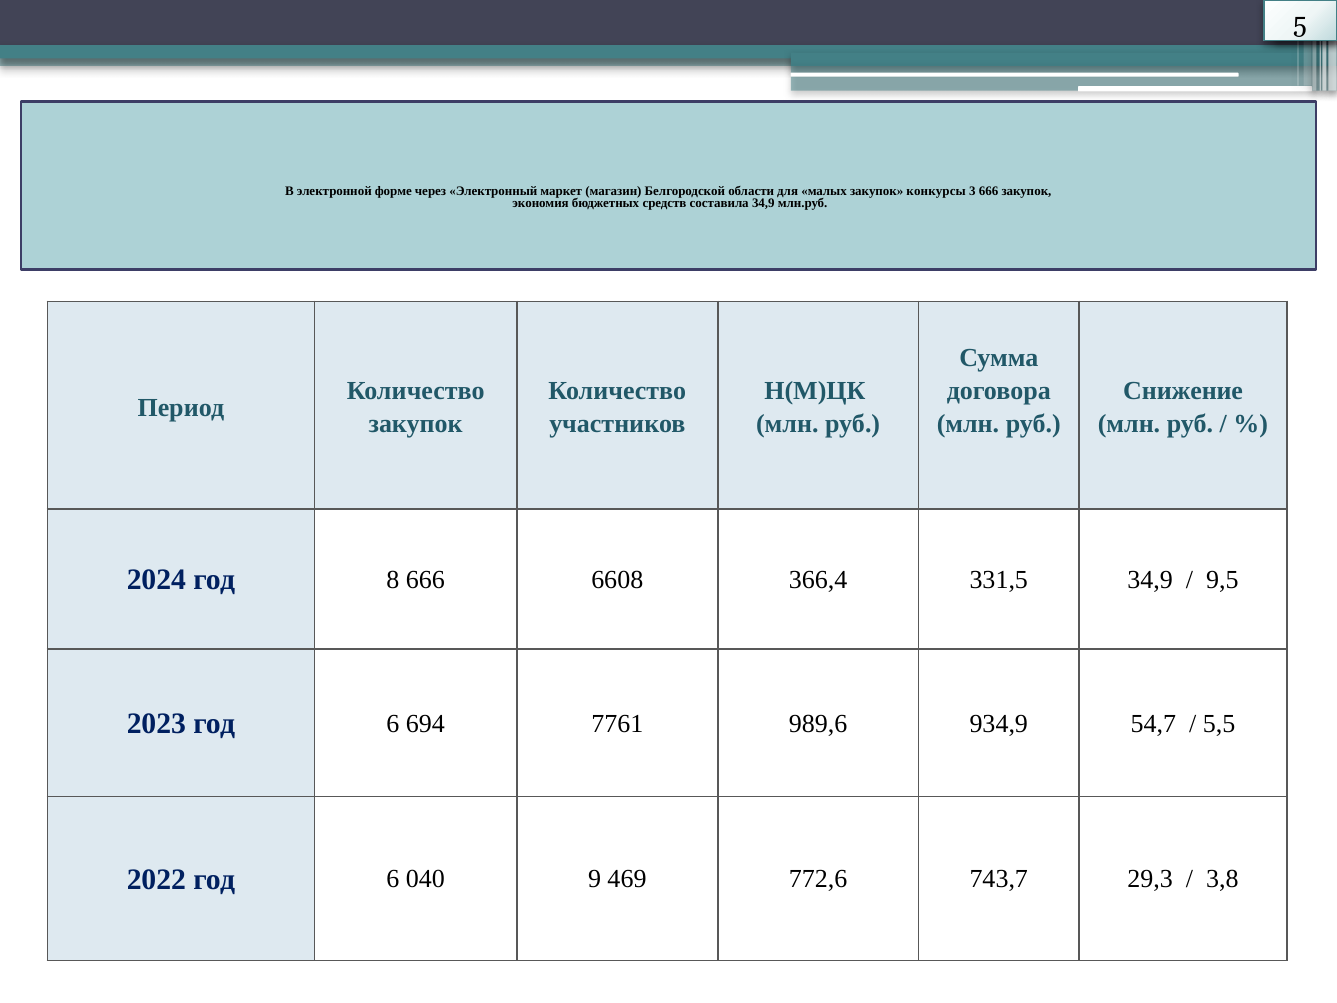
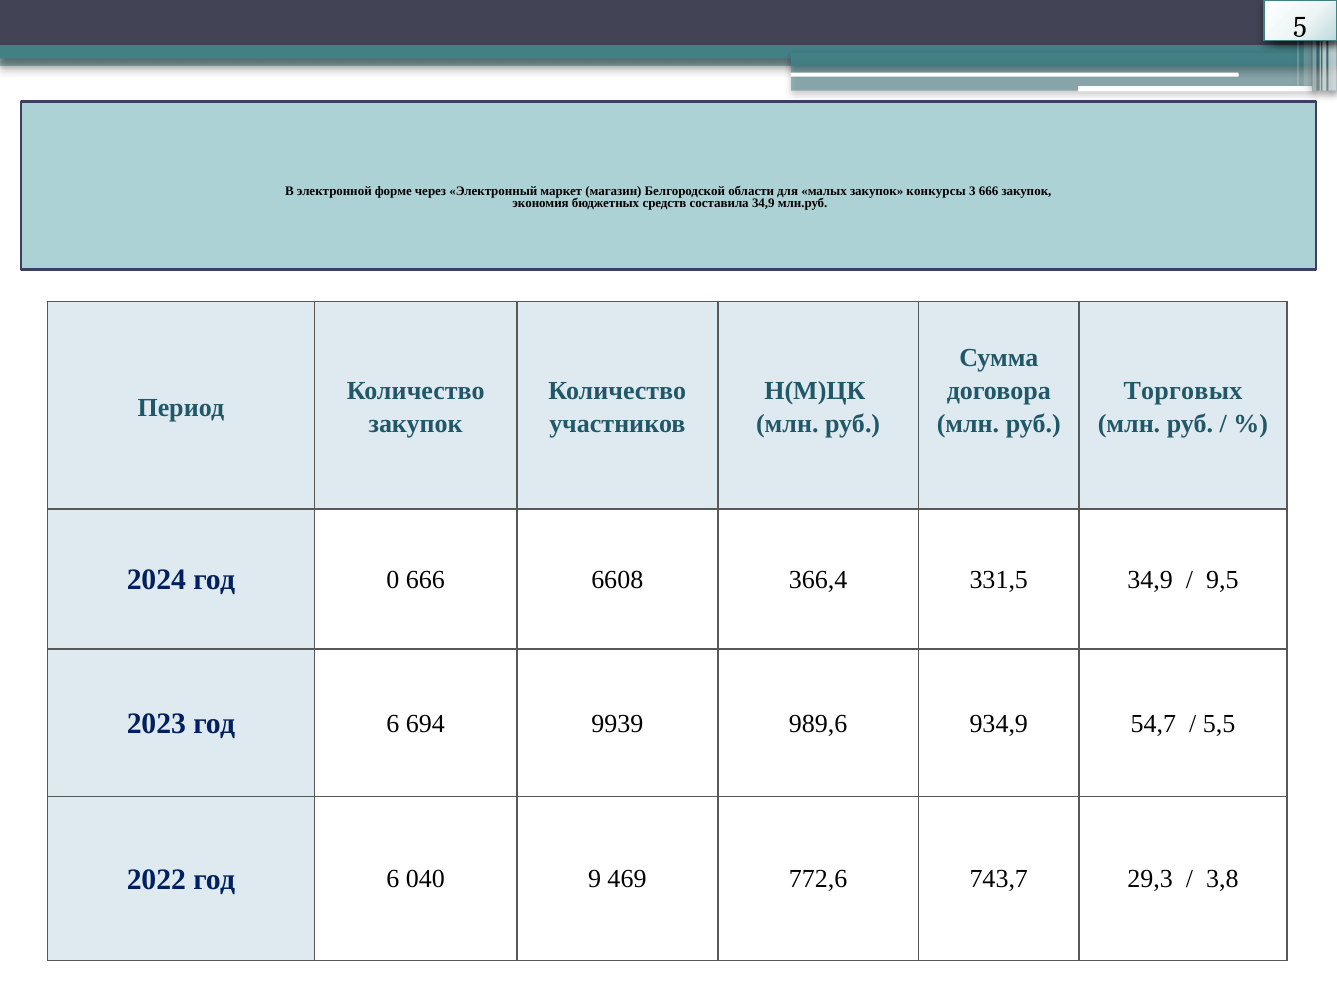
Снижение: Снижение -> Торговых
8: 8 -> 0
7761: 7761 -> 9939
